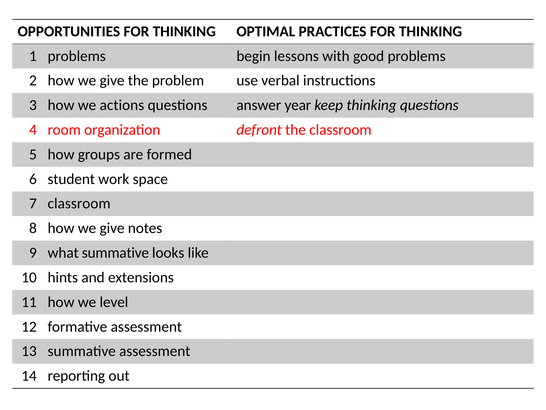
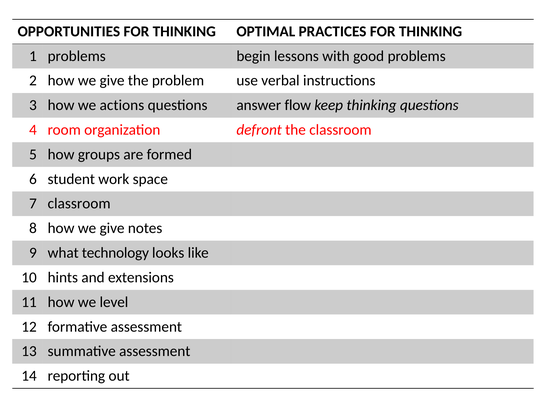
year: year -> flow
what summative: summative -> technology
